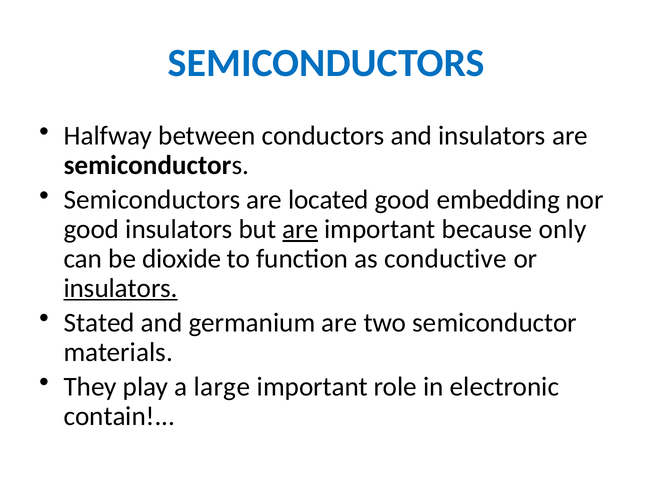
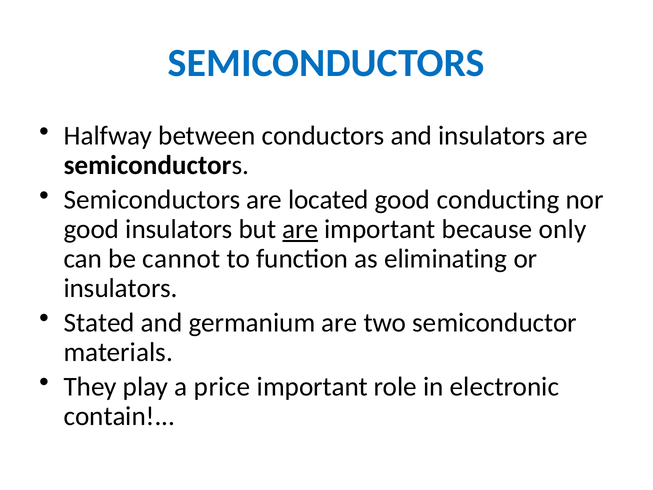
embedding: embedding -> conducting
dioxide: dioxide -> cannot
conductive: conductive -> eliminating
insulators at (121, 288) underline: present -> none
large: large -> price
